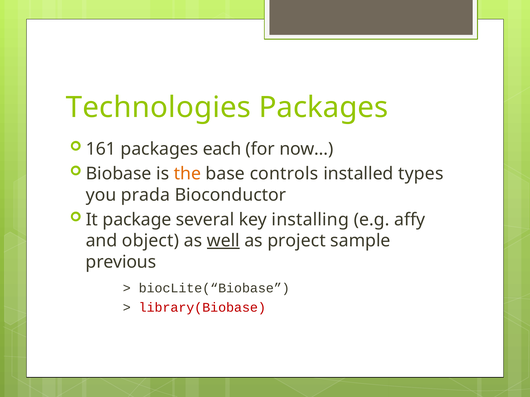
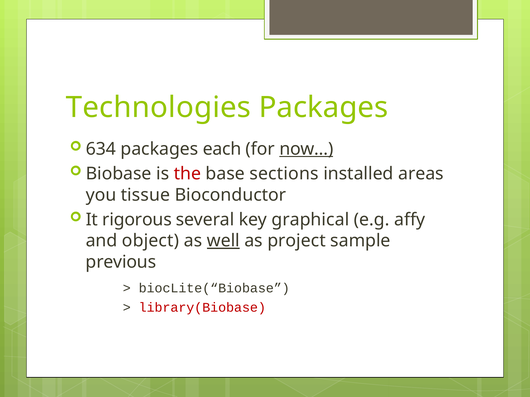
161: 161 -> 634
now… underline: none -> present
the colour: orange -> red
controls: controls -> sections
types: types -> areas
prada: prada -> tissue
package: package -> rigorous
installing: installing -> graphical
